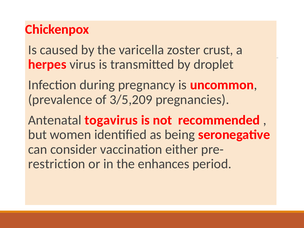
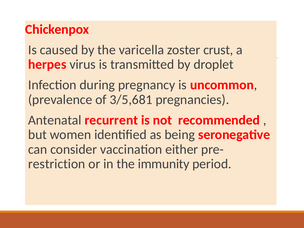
3/5,209: 3/5,209 -> 3/5,681
togavirus: togavirus -> recurrent
enhances: enhances -> immunity
